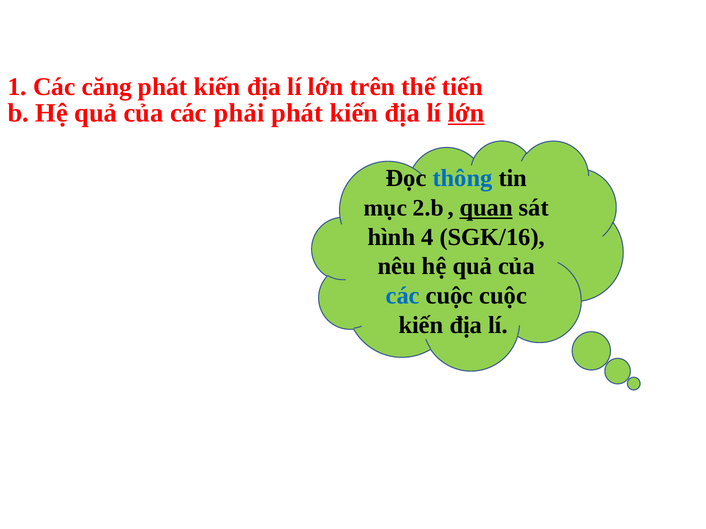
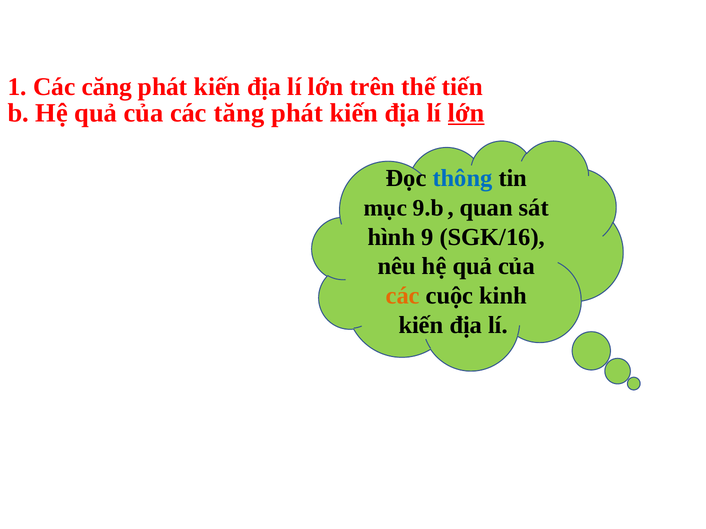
phải: phải -> tăng
2.b: 2.b -> 9.b
quan underline: present -> none
4: 4 -> 9
các at (403, 296) colour: blue -> orange
cuộc cuộc: cuộc -> kinh
